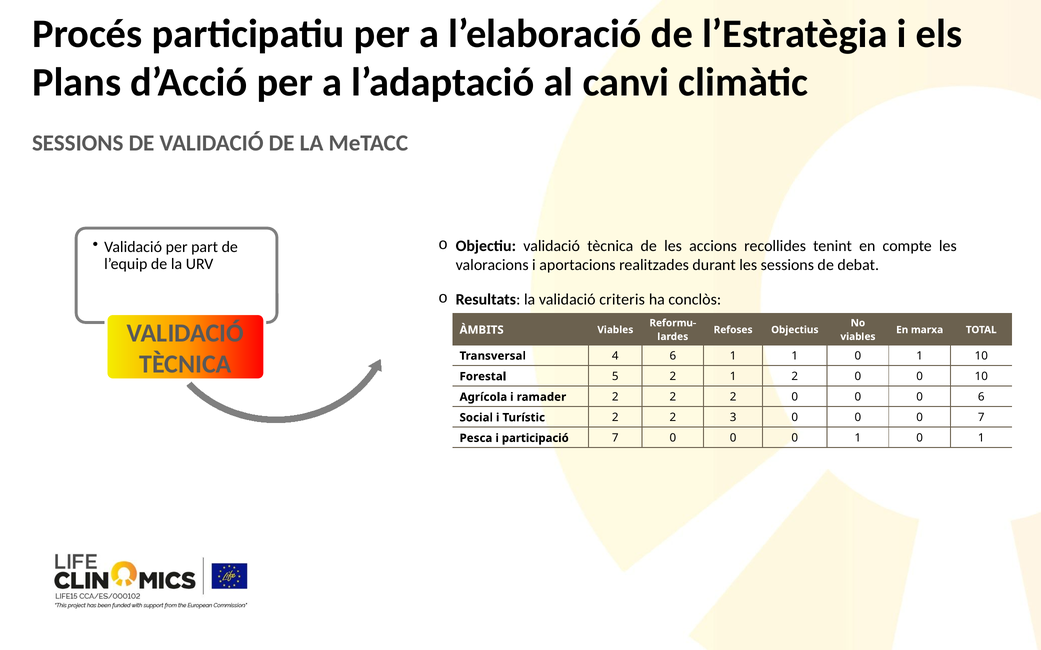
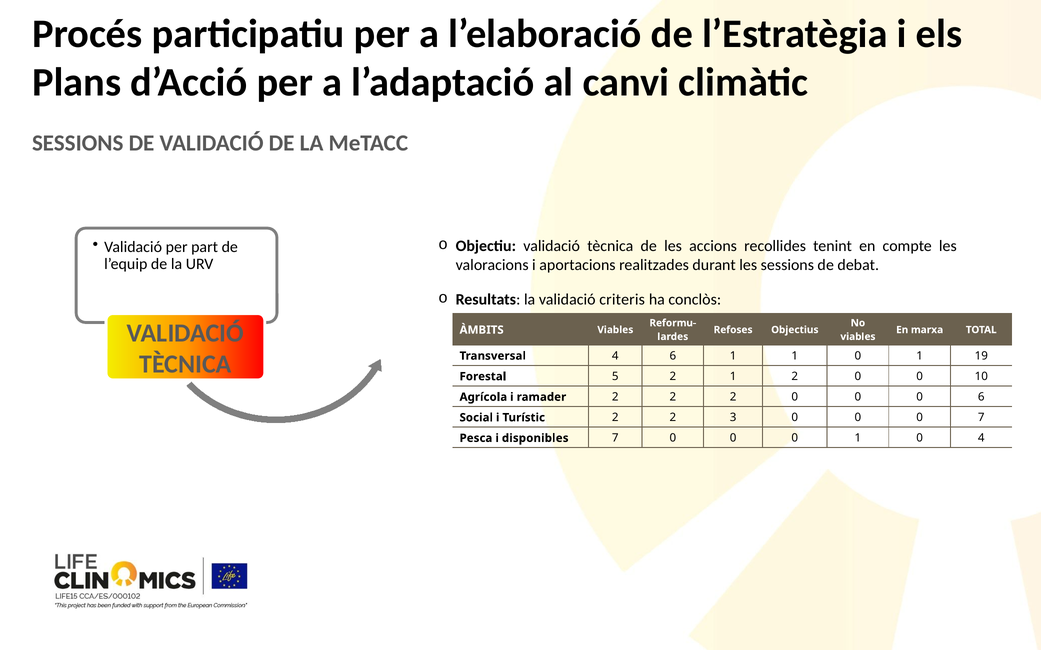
1 10: 10 -> 19
participació: participació -> disponibles
0 1 0 1: 1 -> 4
